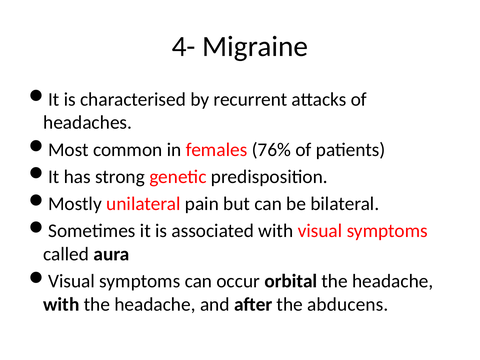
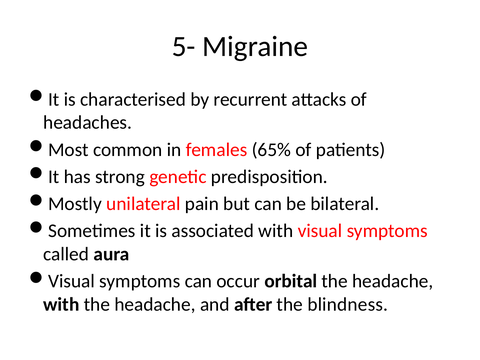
4-: 4- -> 5-
76%: 76% -> 65%
abducens: abducens -> blindness
